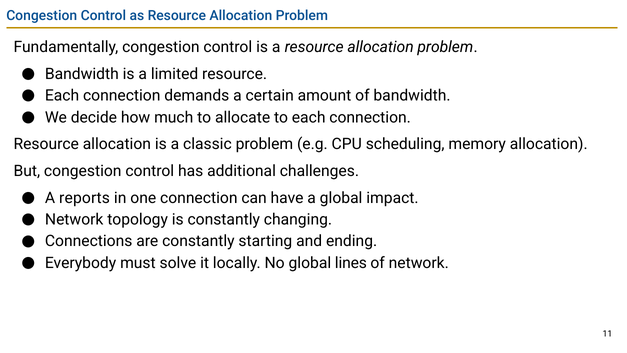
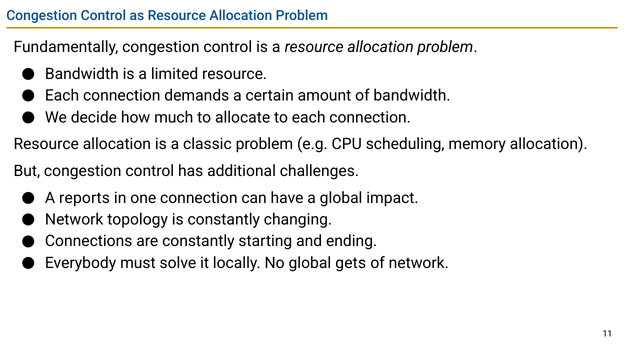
lines: lines -> gets
